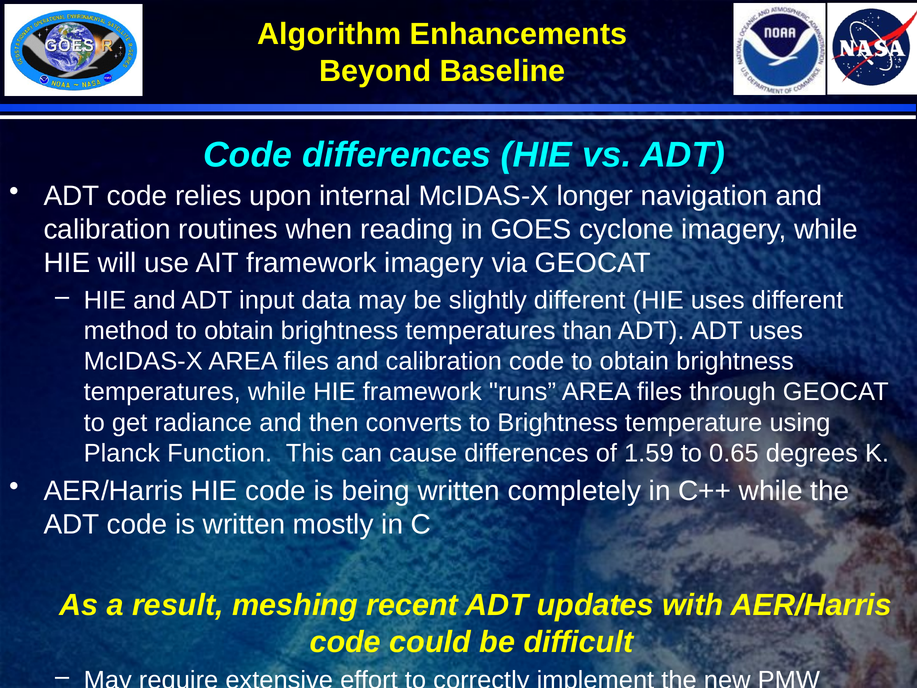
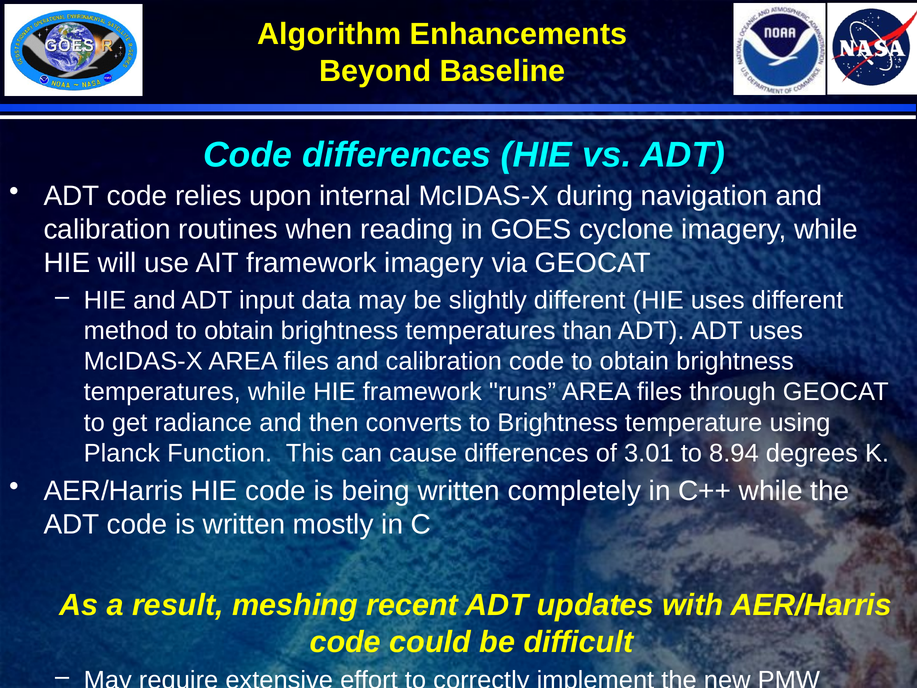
longer: longer -> during
1.59: 1.59 -> 3.01
0.65: 0.65 -> 8.94
